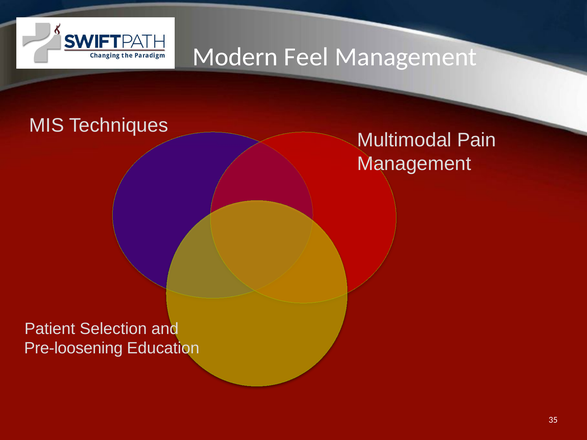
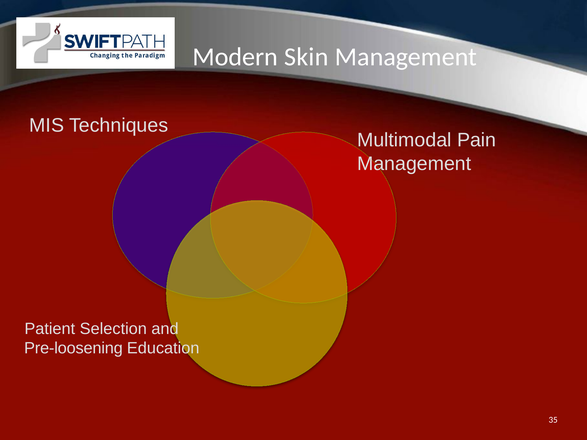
Feel: Feel -> Skin
